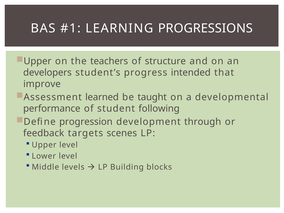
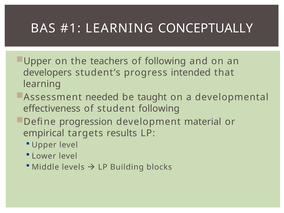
PROGRESSIONS: PROGRESSIONS -> CONCEPTUALLY
of structure: structure -> following
improve at (42, 84): improve -> learning
learned: learned -> needed
performance: performance -> effectiveness
through: through -> material
feedback: feedback -> empirical
scenes: scenes -> results
